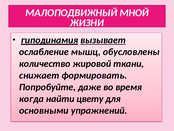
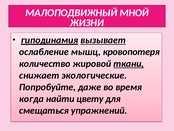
обусловлены: обусловлены -> кровопотеря
ткани underline: none -> present
формировать: формировать -> экологические
основными: основными -> смещаться
